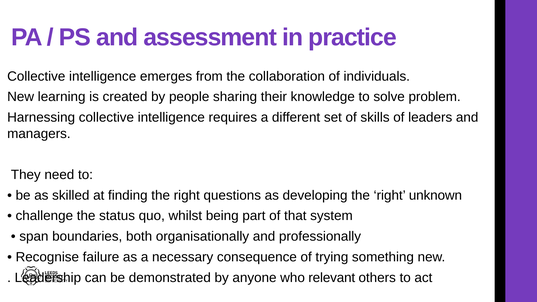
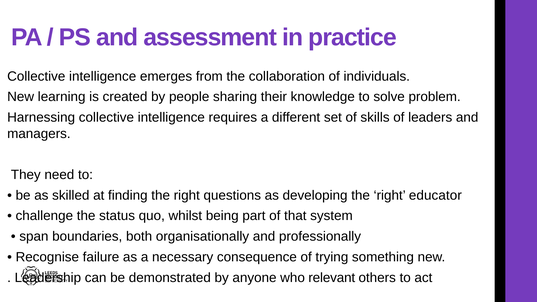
unknown: unknown -> educator
